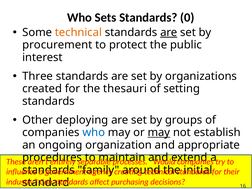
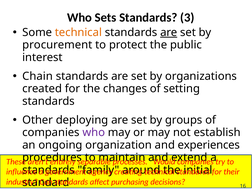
0: 0 -> 3
Three: Three -> Chain
thesauri: thesauri -> changes
who at (94, 132) colour: blue -> purple
may at (159, 132) underline: present -> none
appropriate: appropriate -> experiences
